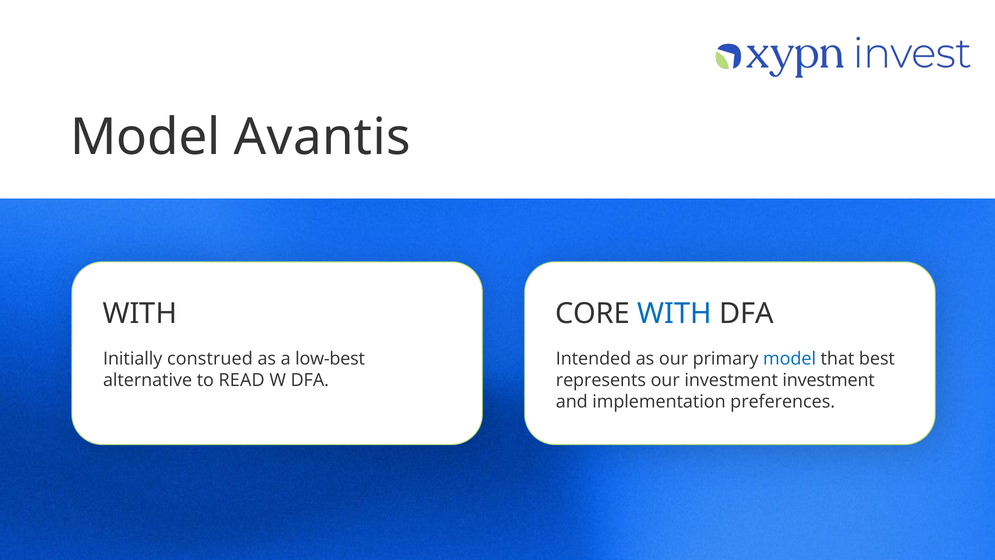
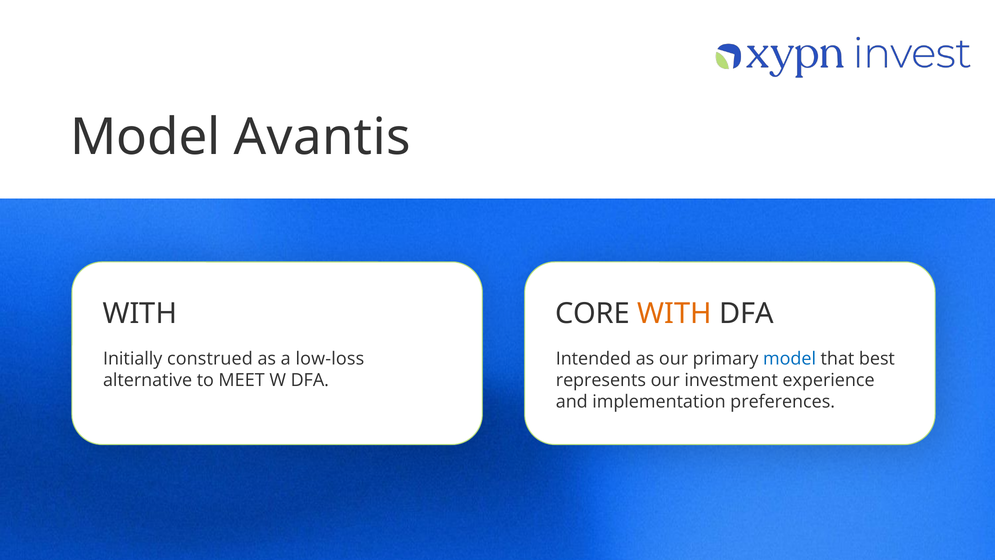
WITH at (675, 313) colour: blue -> orange
low-best: low-best -> low-loss
READ: READ -> MEET
investment investment: investment -> experience
